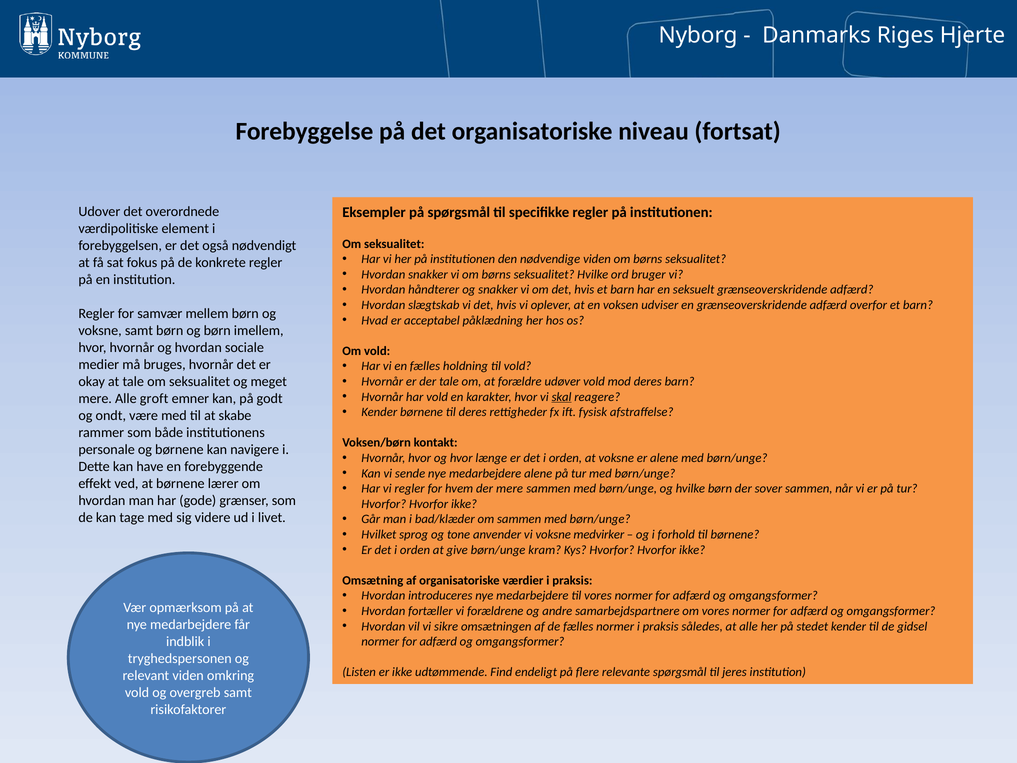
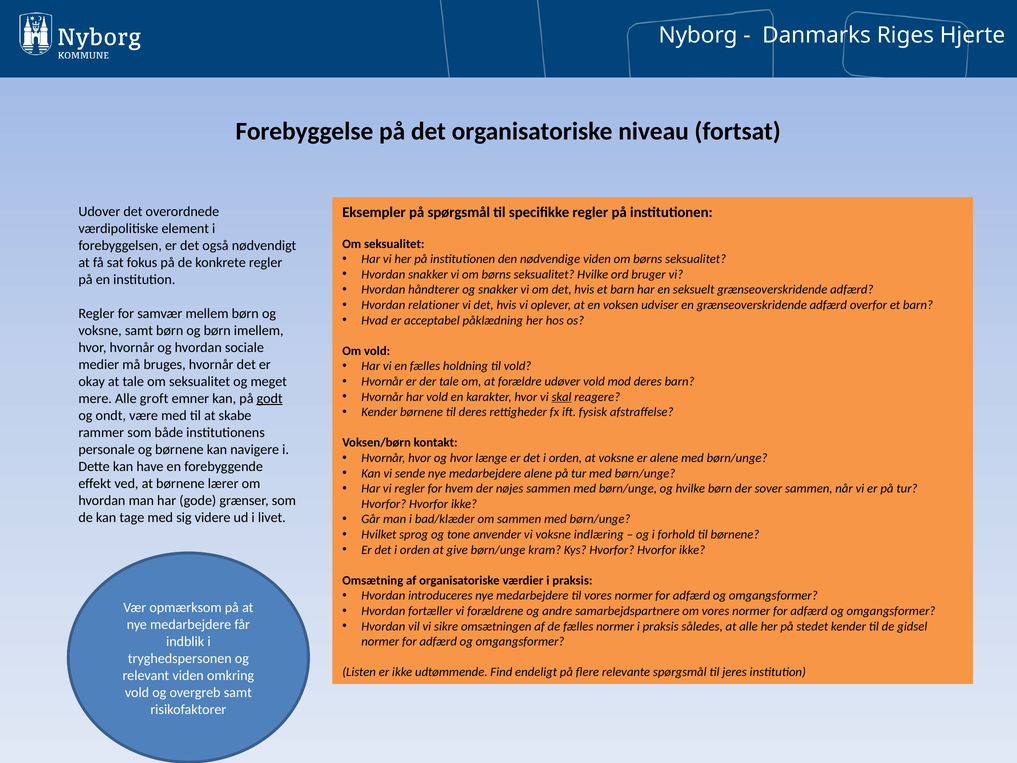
slægtskab: slægtskab -> relationer
godt underline: none -> present
der mere: mere -> nøjes
medvirker: medvirker -> indlæring
